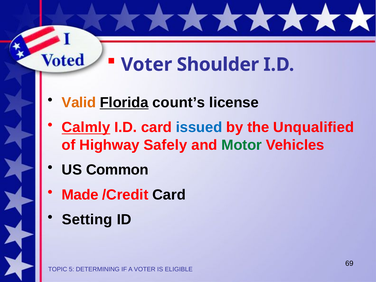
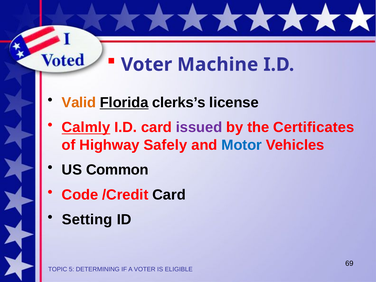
Shoulder: Shoulder -> Machine
count’s: count’s -> clerks’s
issued colour: blue -> purple
Unqualified: Unqualified -> Certificates
Motor colour: green -> blue
Made: Made -> Code
